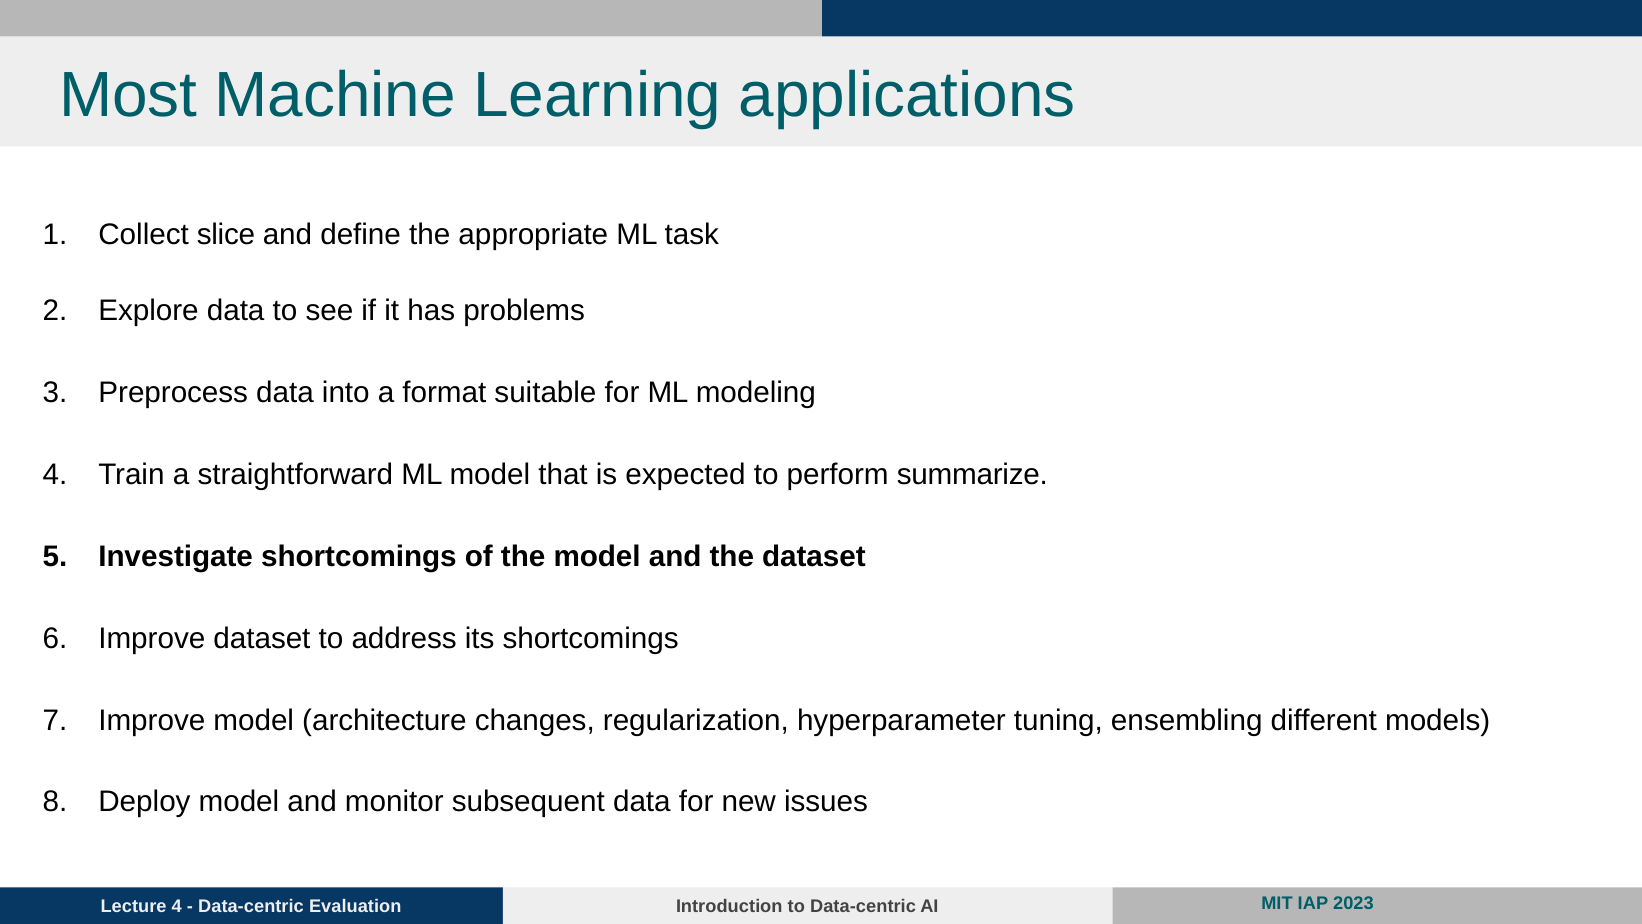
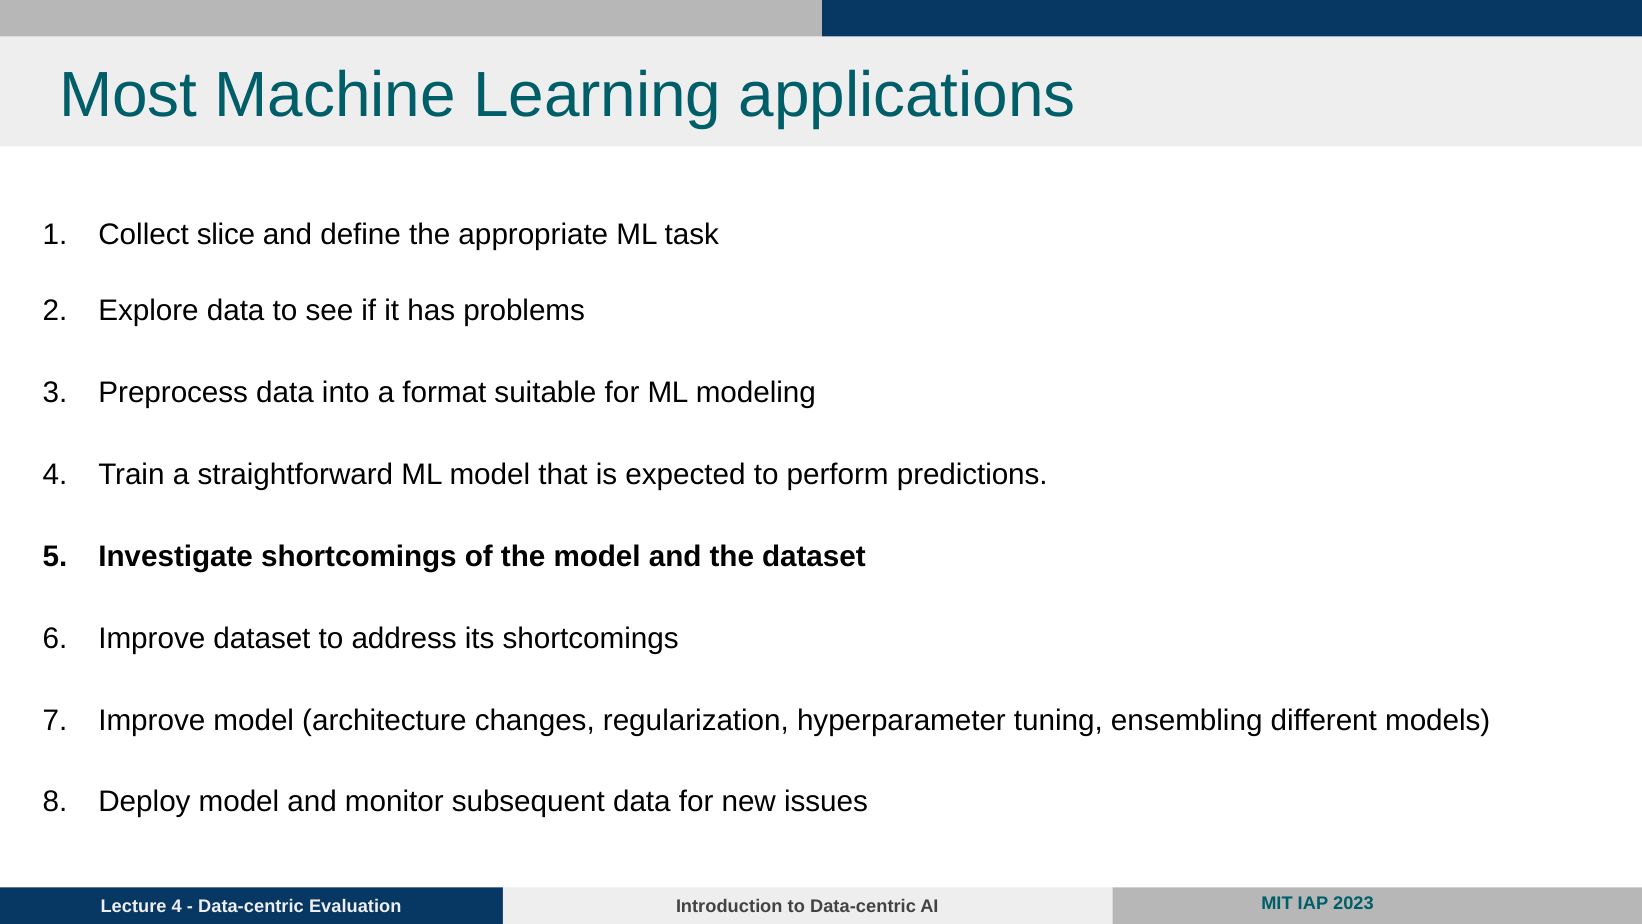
summarize: summarize -> predictions
